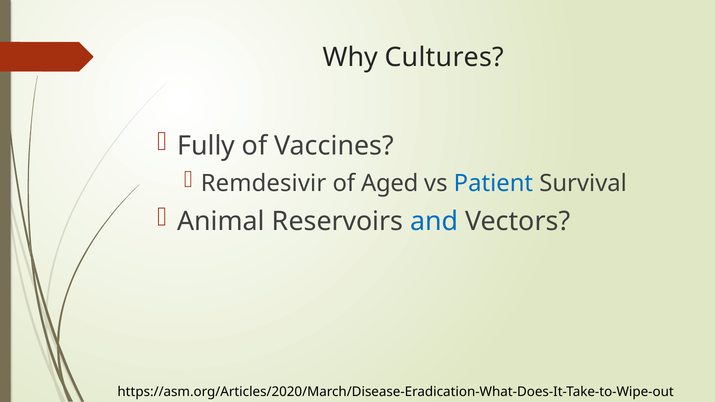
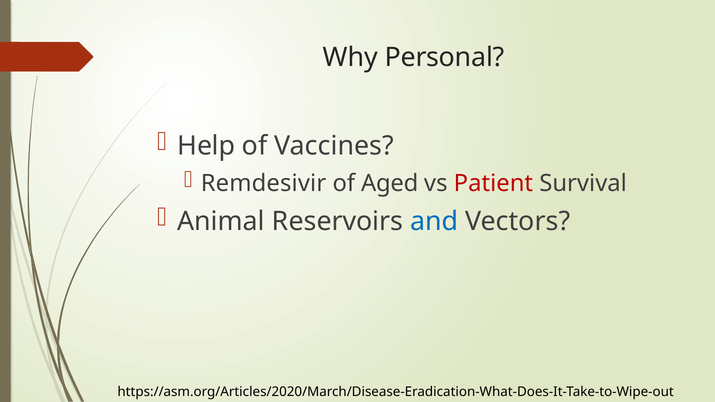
Cultures: Cultures -> Personal
Fully: Fully -> Help
Patient colour: blue -> red
